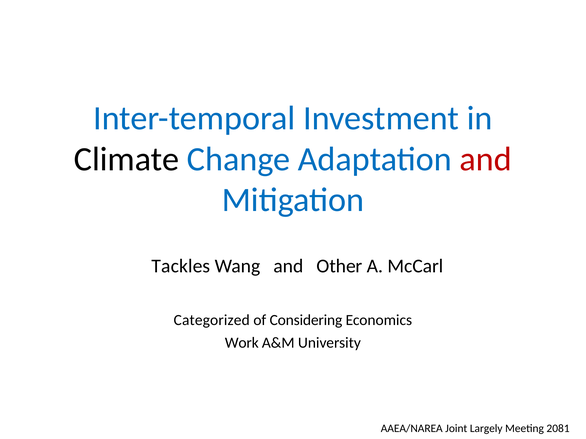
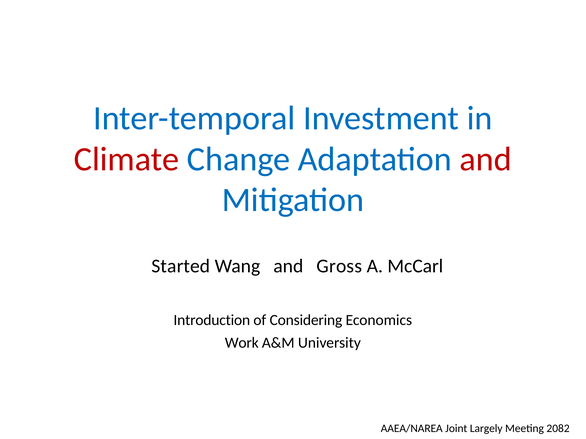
Climate colour: black -> red
Tackles: Tackles -> Started
Other: Other -> Gross
Categorized: Categorized -> Introduction
2081: 2081 -> 2082
